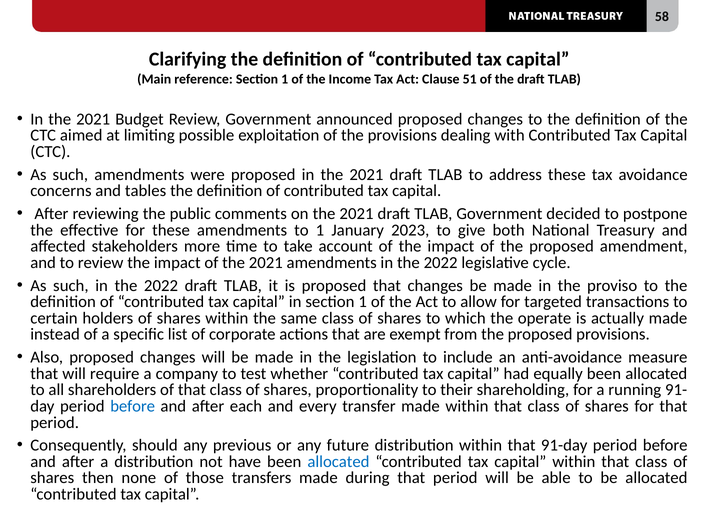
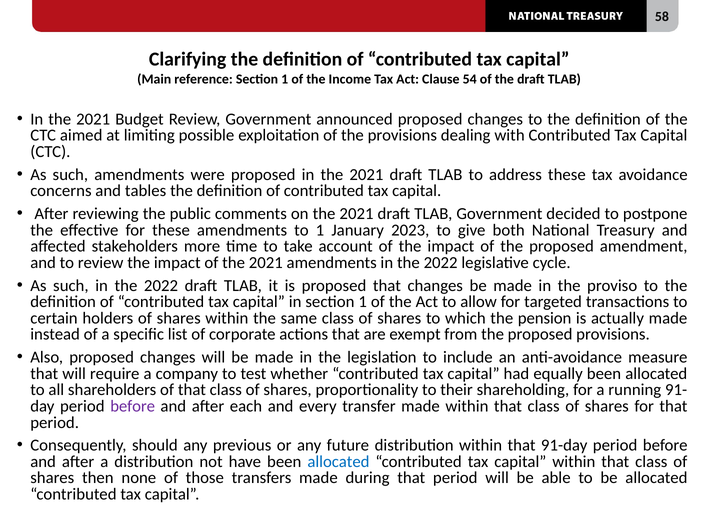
51: 51 -> 54
operate: operate -> pension
before at (133, 407) colour: blue -> purple
